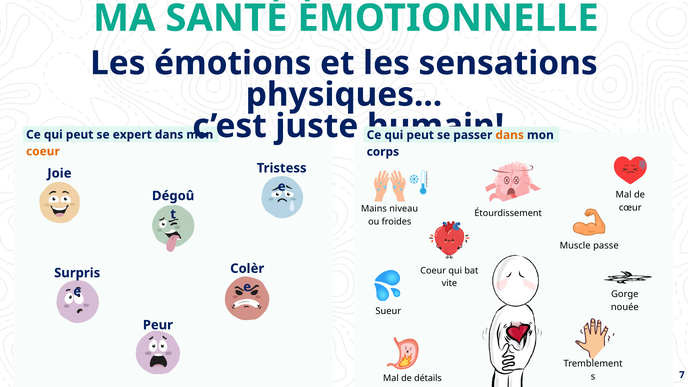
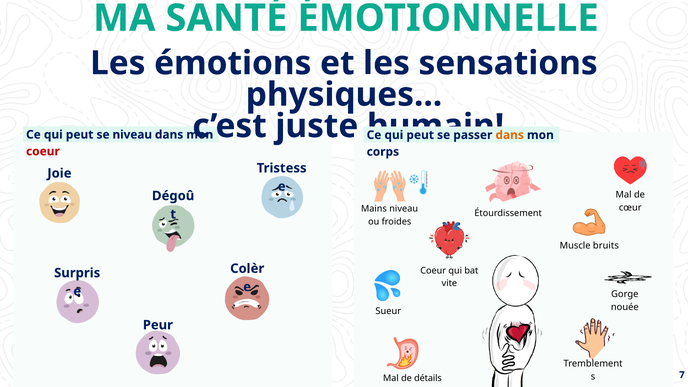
se expert: expert -> niveau
coeur at (43, 151) colour: orange -> red
passe: passe -> bruits
